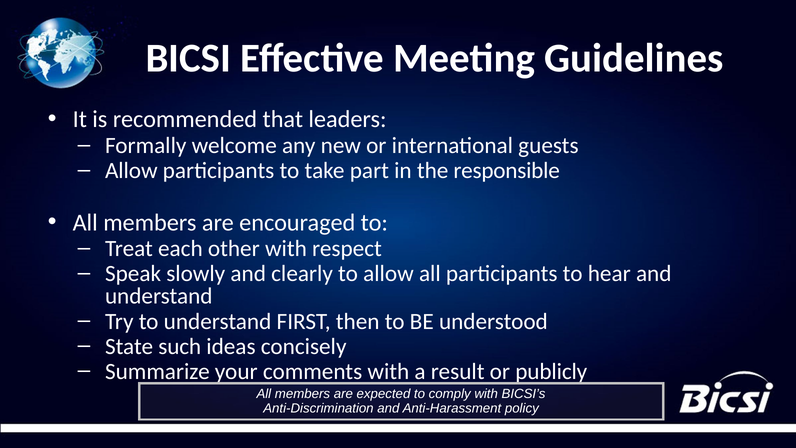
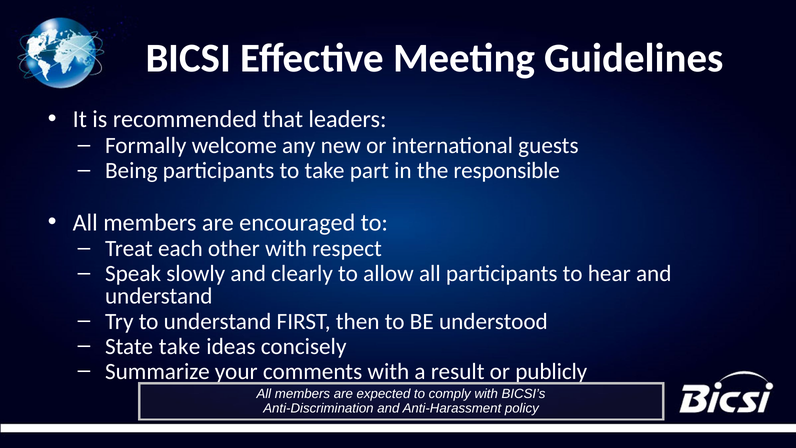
Allow at (131, 171): Allow -> Being
State such: such -> take
